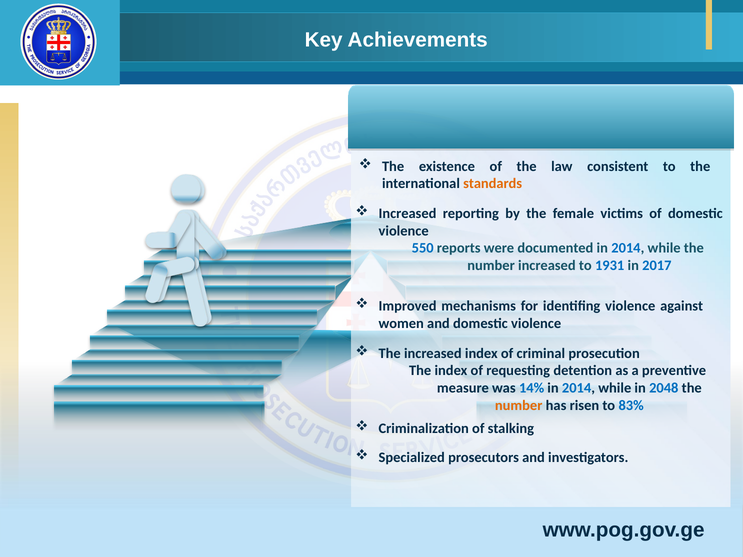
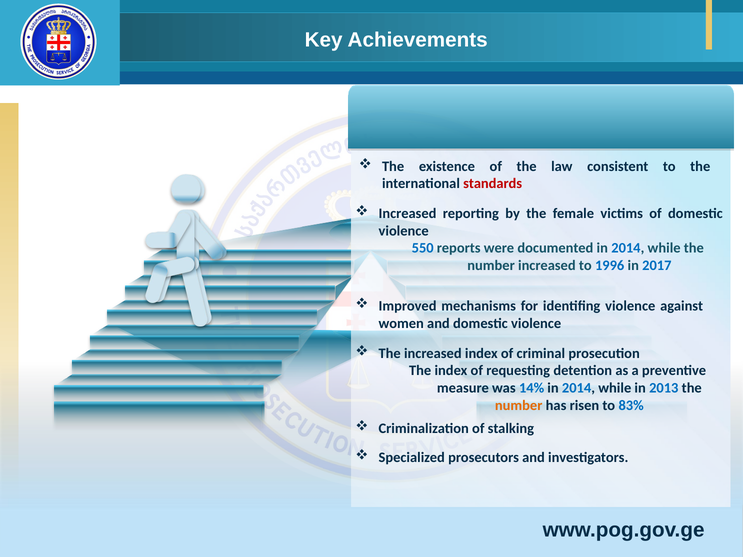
standards colour: orange -> red
1931: 1931 -> 1996
2048: 2048 -> 2013
